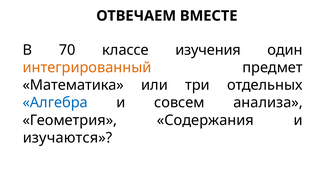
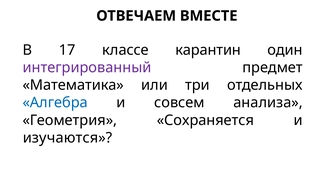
70: 70 -> 17
изучения: изучения -> карантин
интегрированный colour: orange -> purple
Содержания: Содержания -> Сохраняется
